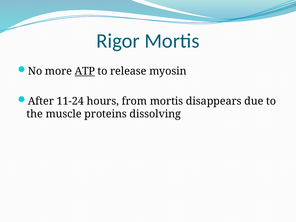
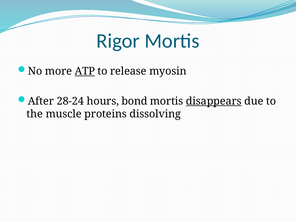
11-24: 11-24 -> 28-24
from: from -> bond
disappears underline: none -> present
